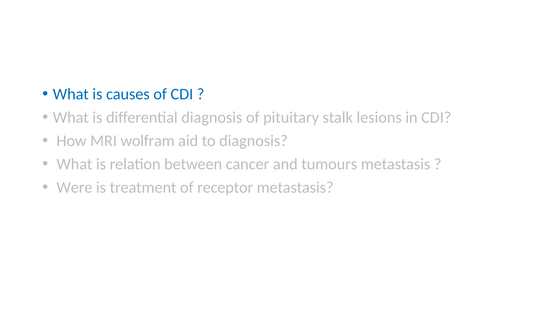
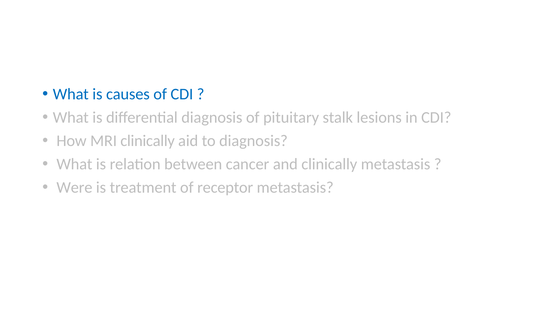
MRI wolfram: wolfram -> clinically
and tumours: tumours -> clinically
